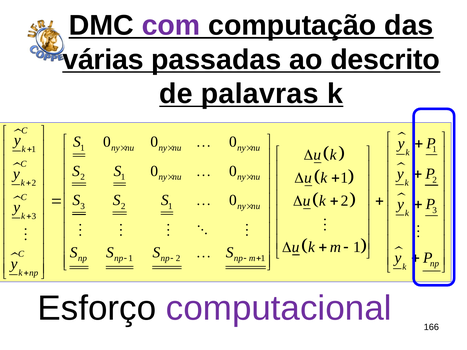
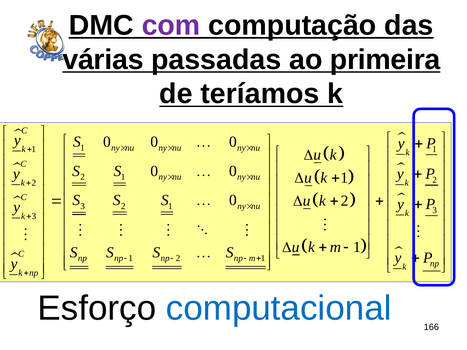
descrito: descrito -> primeira
palavras: palavras -> teríamos
computacional colour: purple -> blue
